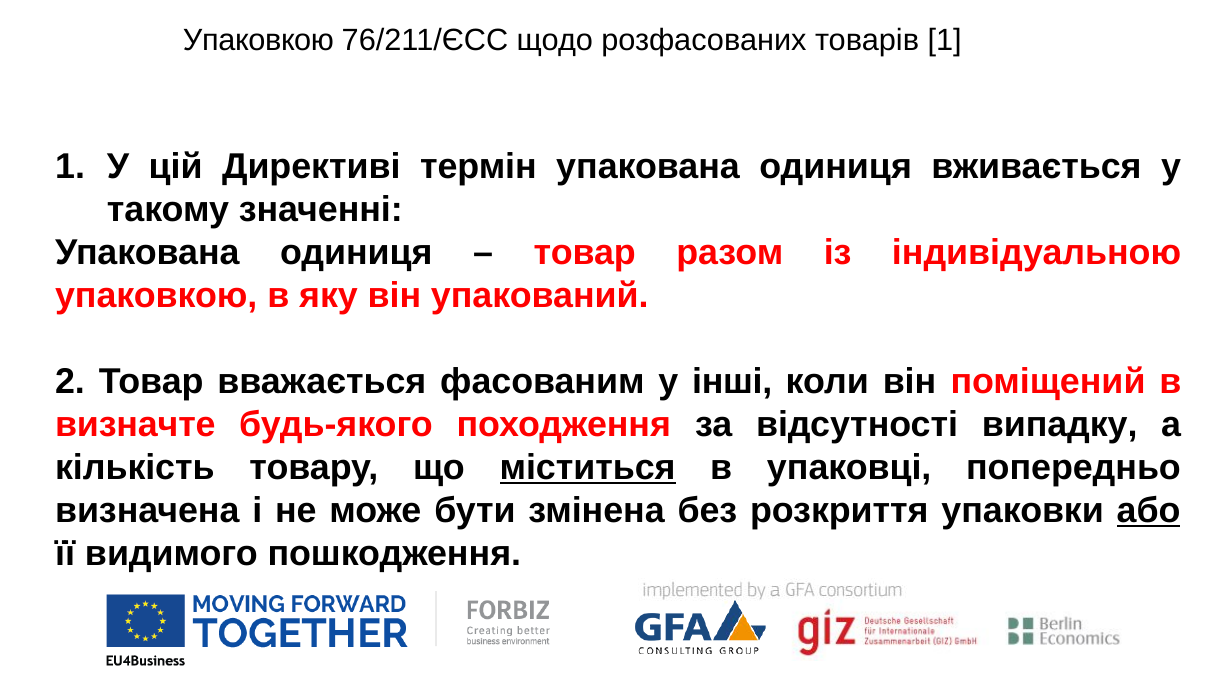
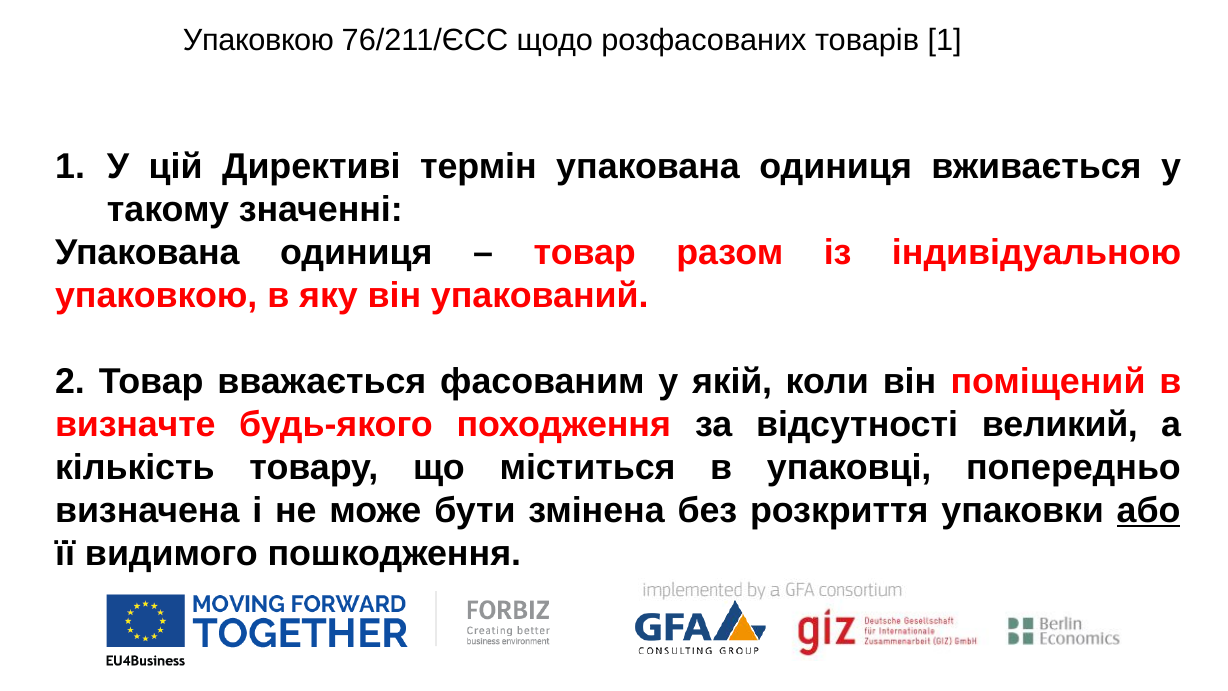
інші: інші -> якій
випадку: випадку -> великий
міститься underline: present -> none
